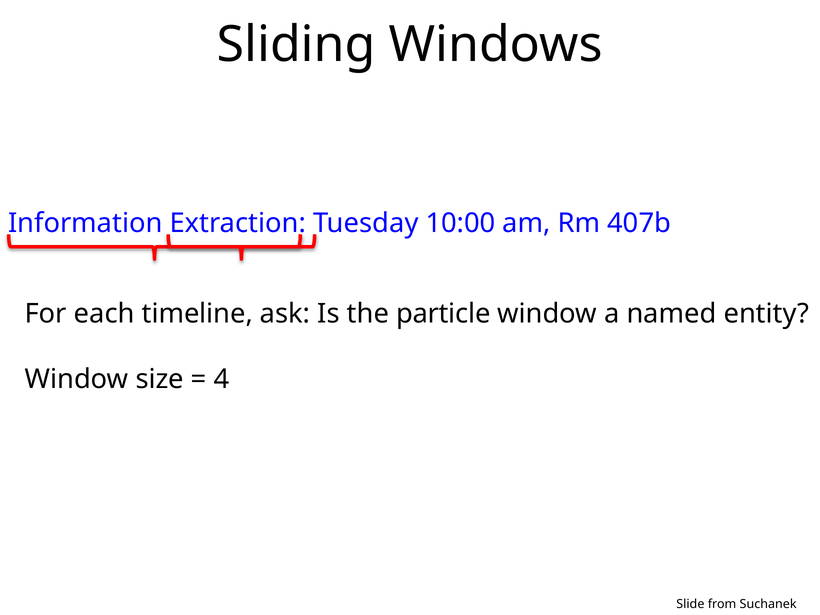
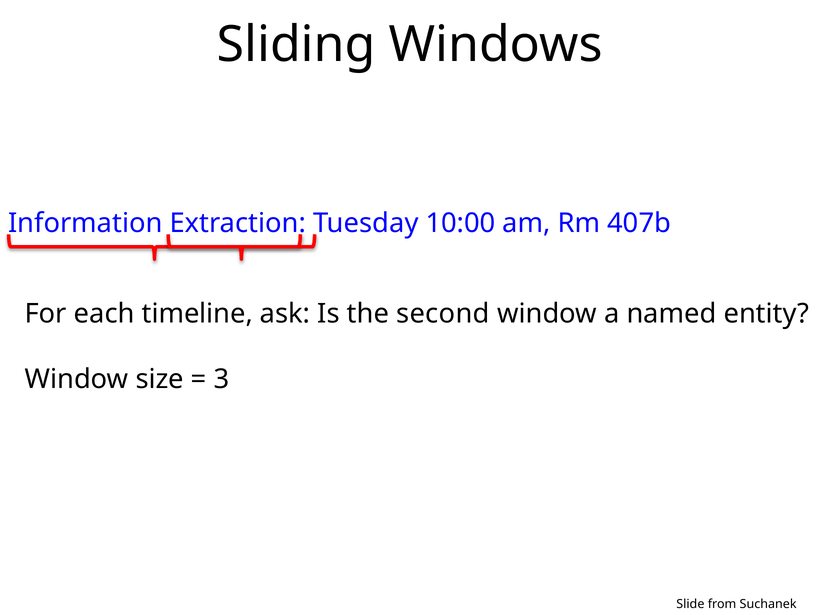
particle: particle -> second
4: 4 -> 3
